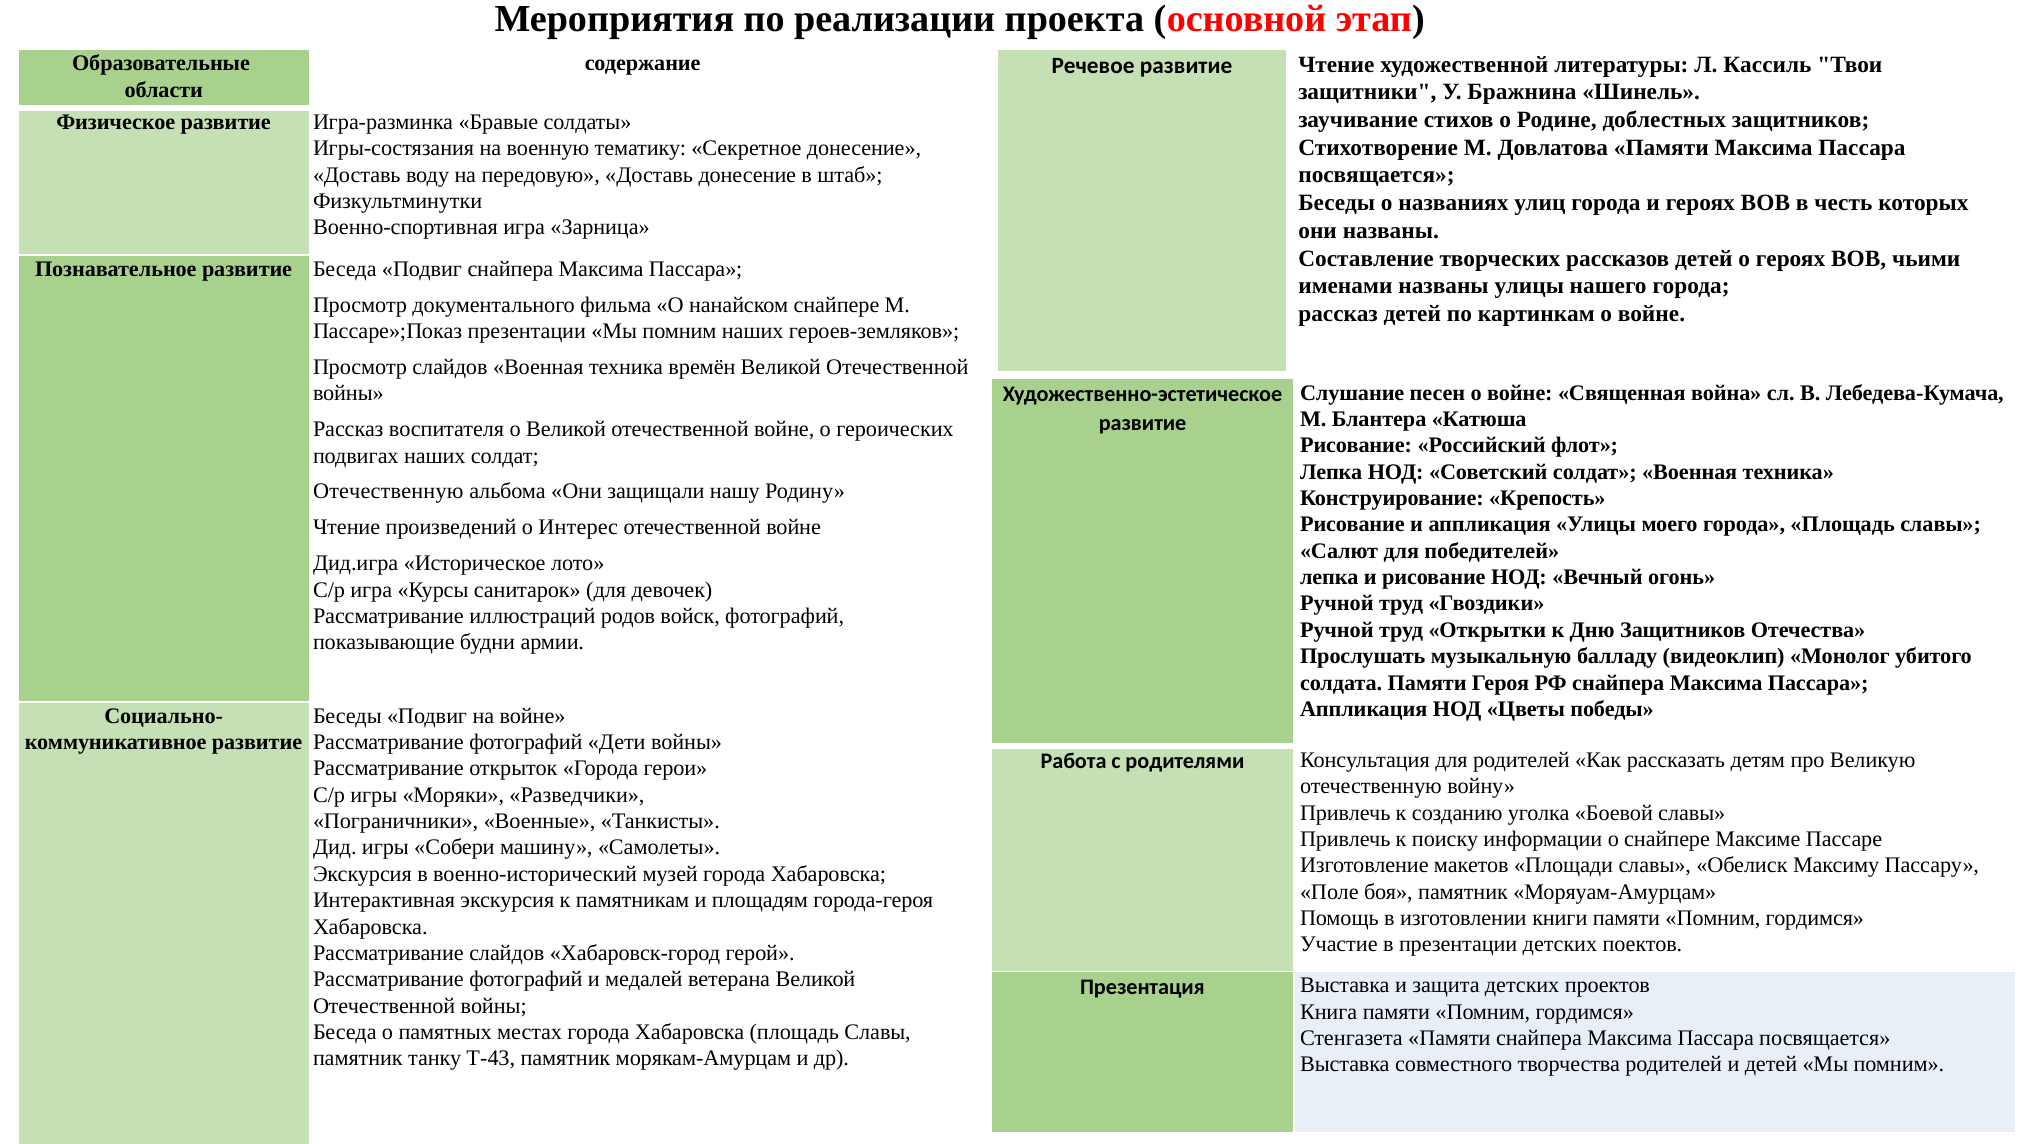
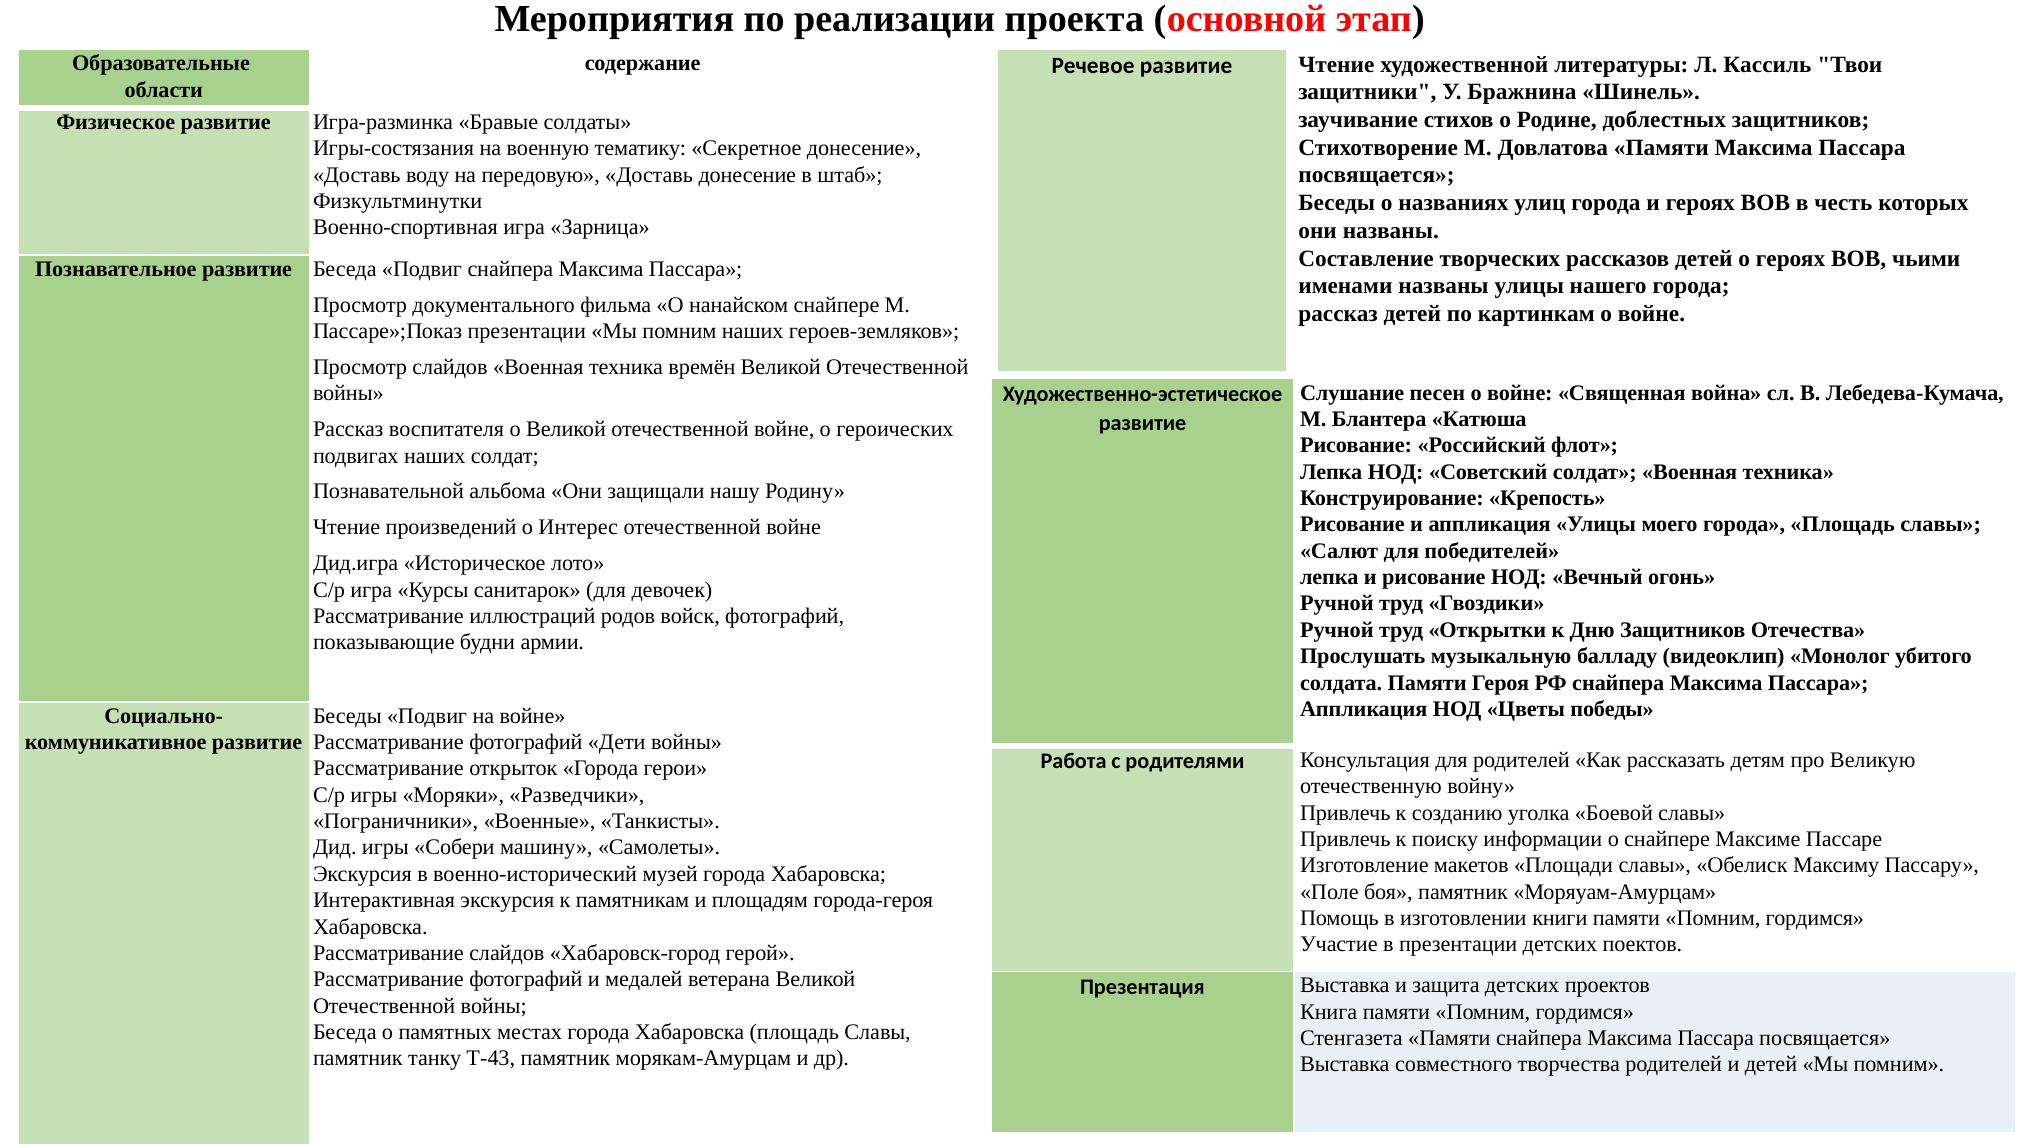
Отечественную at (388, 492): Отечественную -> Познавательной
